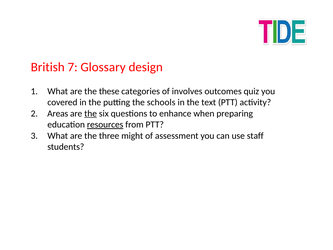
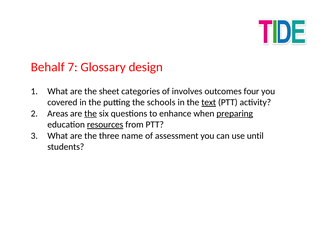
British: British -> Behalf
these: these -> sheet
quiz: quiz -> four
text underline: none -> present
preparing underline: none -> present
might: might -> name
staff: staff -> until
